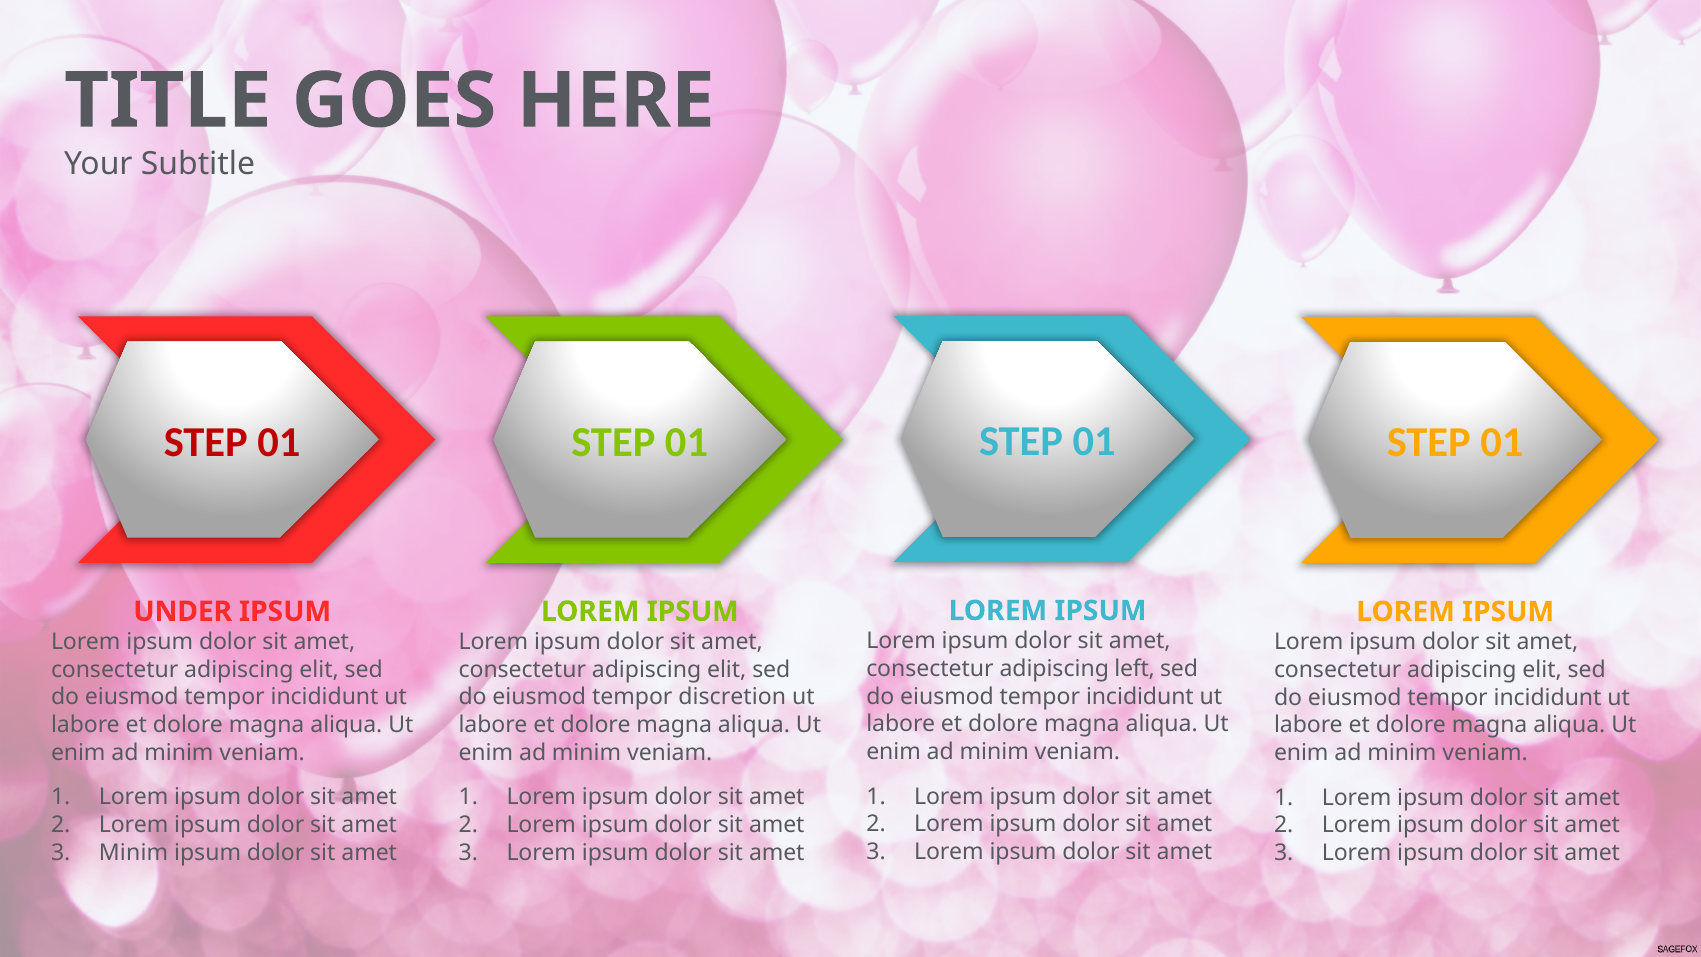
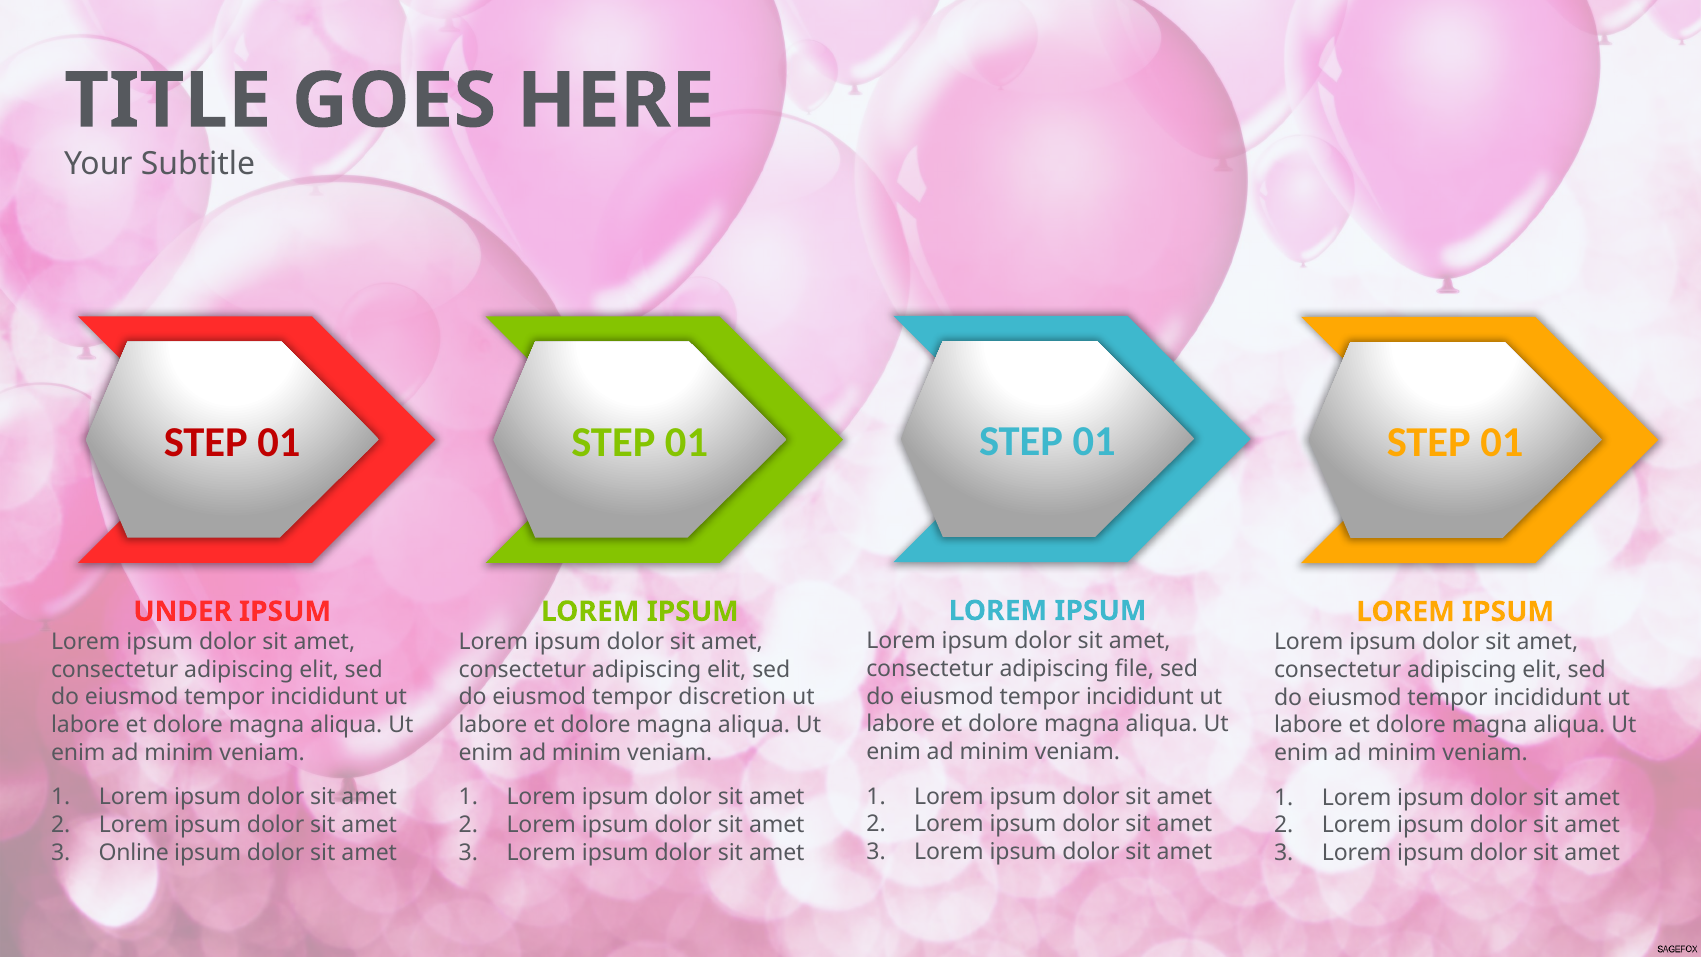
left: left -> file
Minim at (134, 853): Minim -> Online
